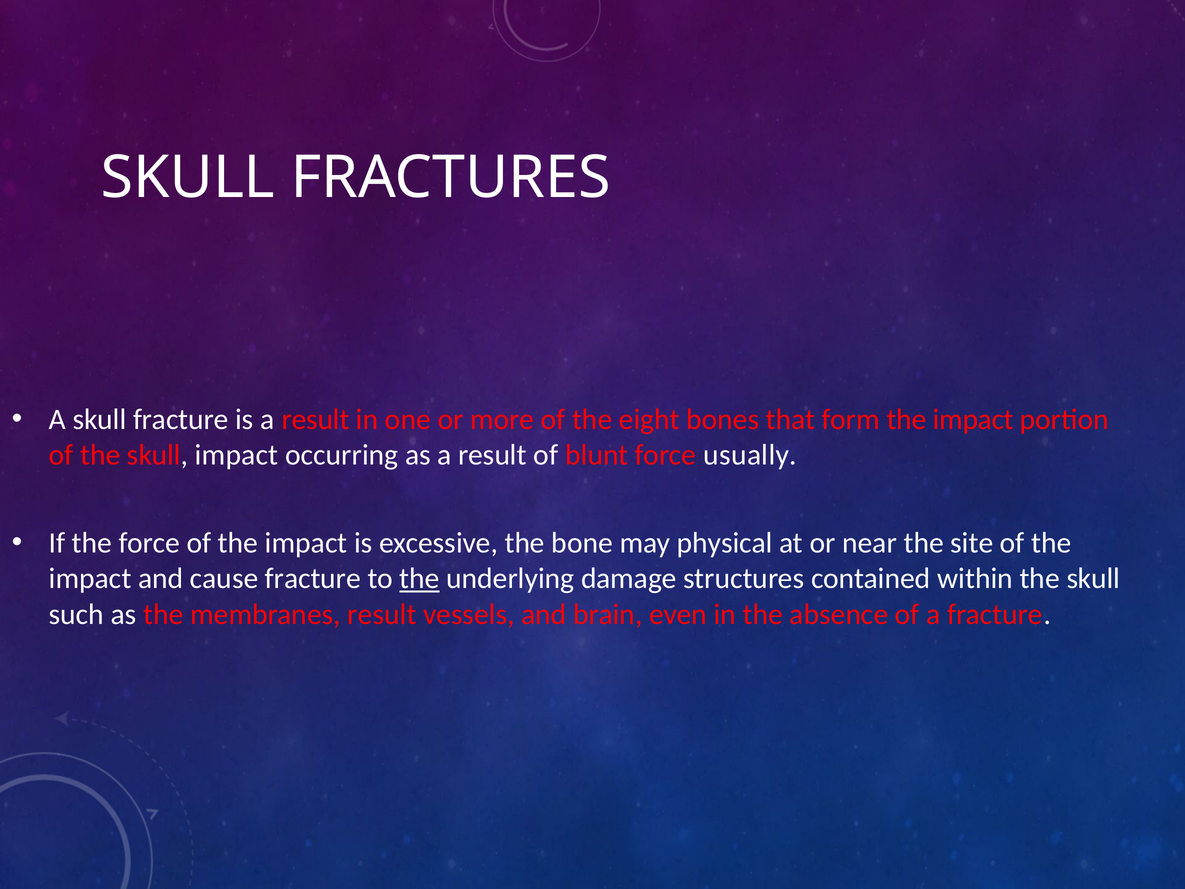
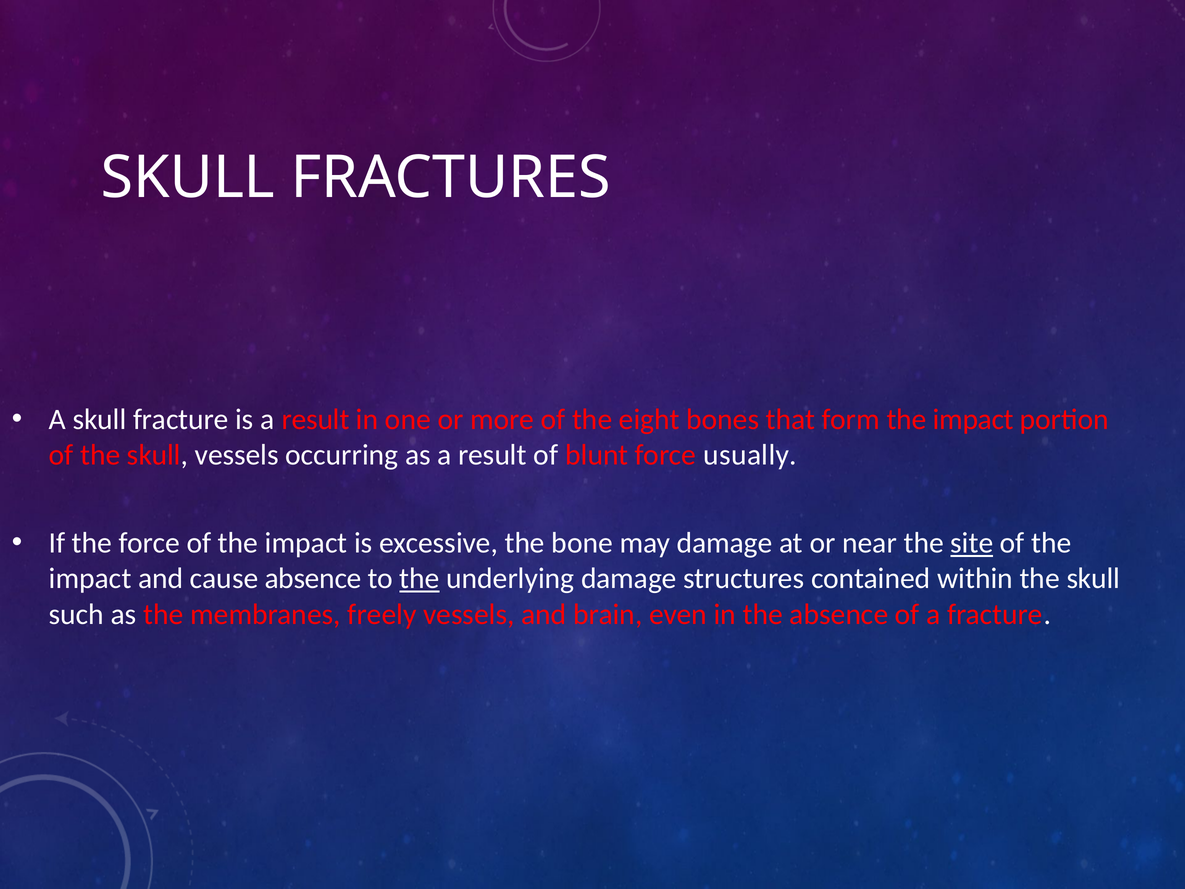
skull impact: impact -> vessels
may physical: physical -> damage
site underline: none -> present
cause fracture: fracture -> absence
membranes result: result -> freely
